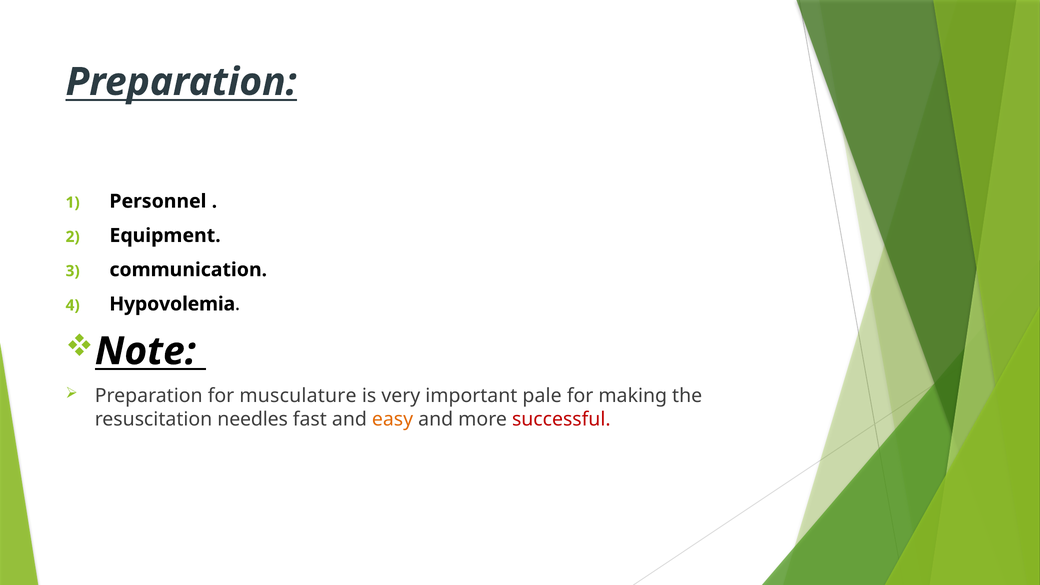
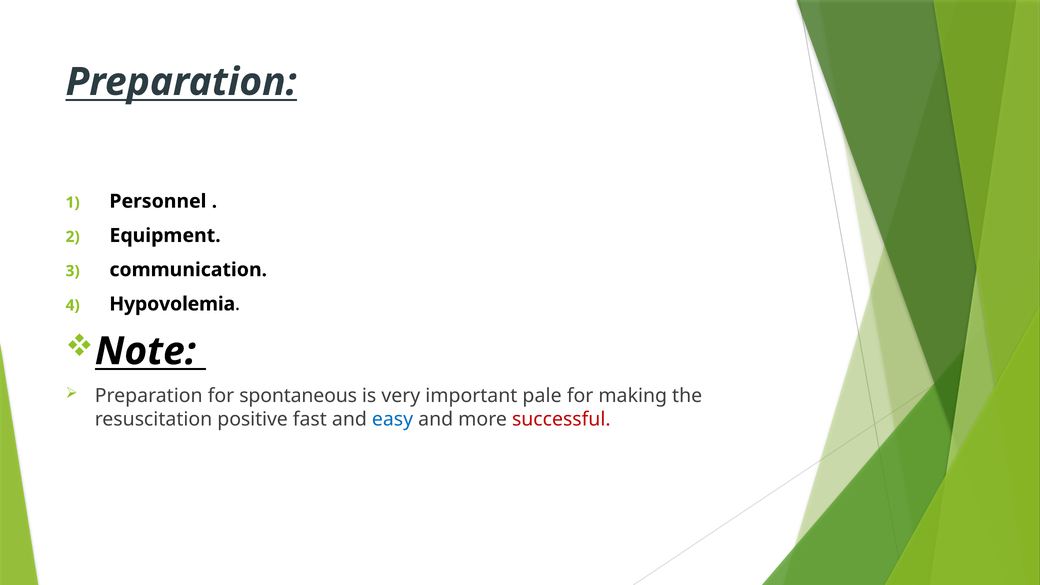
musculature: musculature -> spontaneous
needles: needles -> positive
easy colour: orange -> blue
